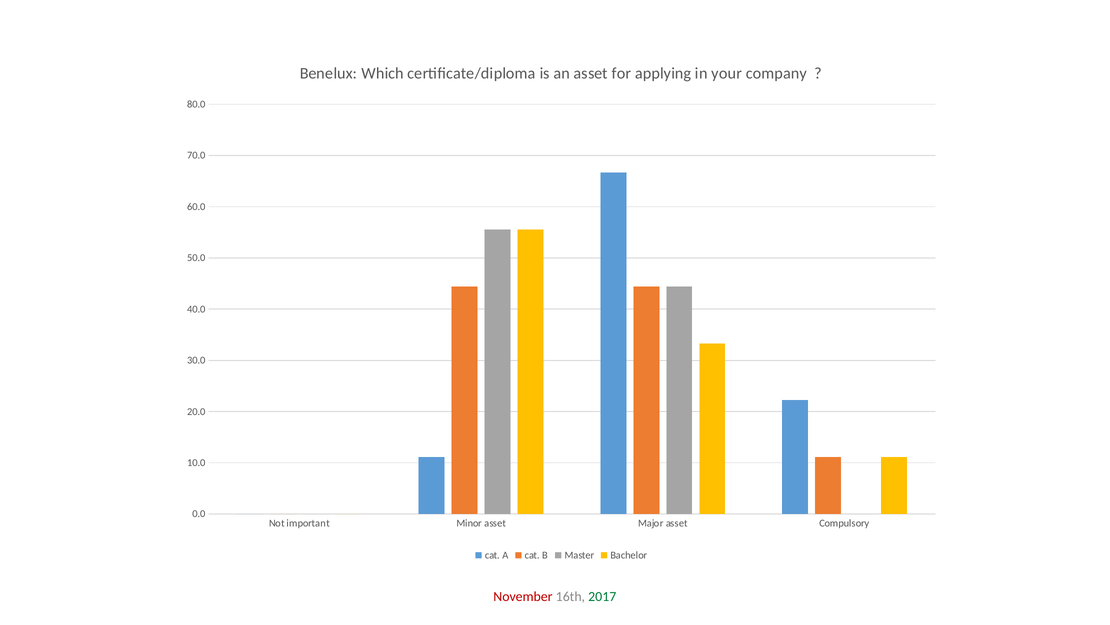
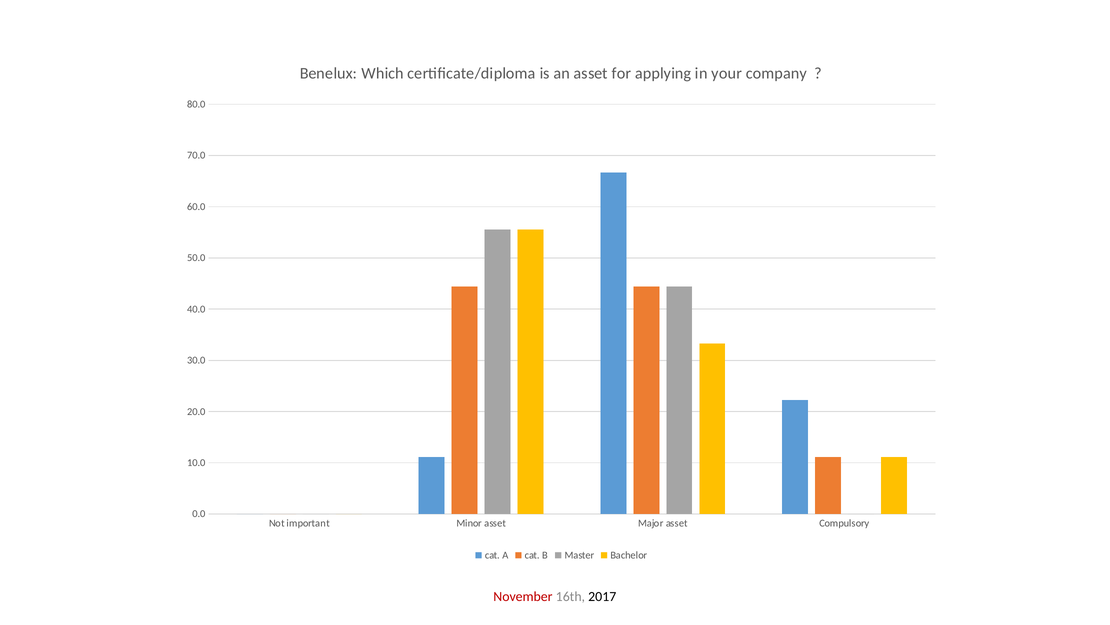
2017 colour: green -> black
